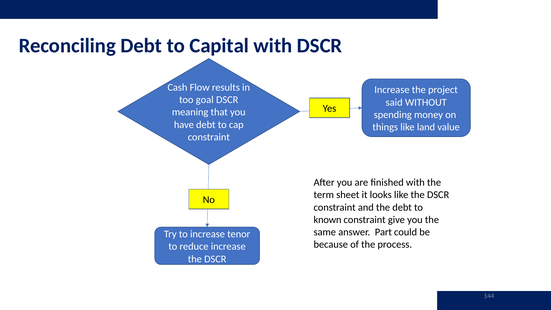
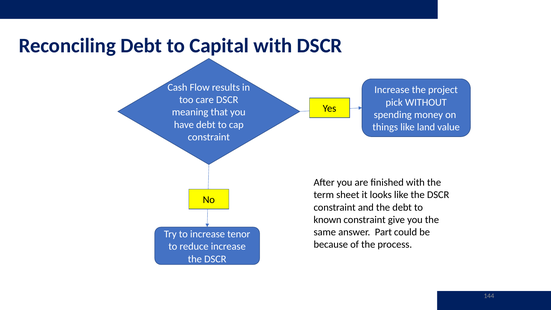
goal: goal -> care
said: said -> pick
